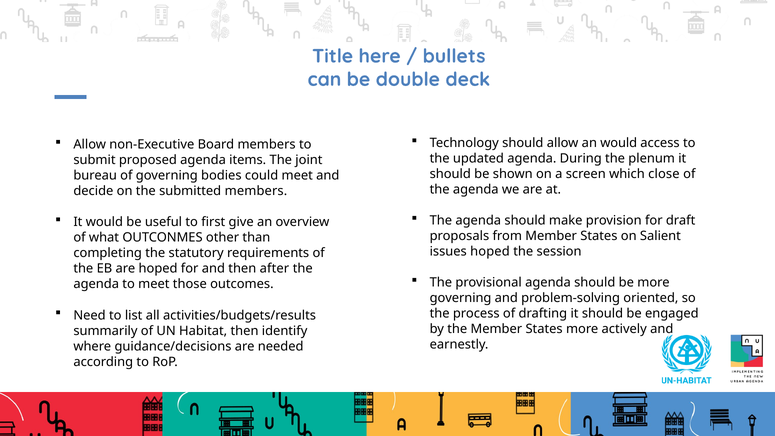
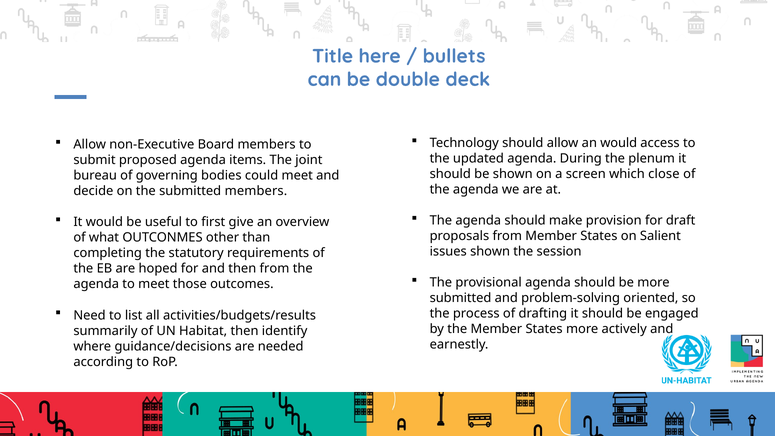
issues hoped: hoped -> shown
then after: after -> from
governing at (461, 298): governing -> submitted
